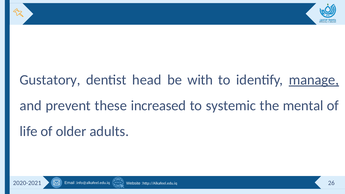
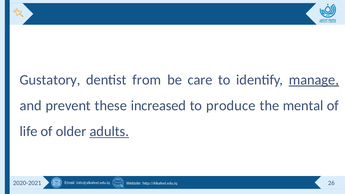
head: head -> from
with: with -> care
systemic: systemic -> produce
adults underline: none -> present
